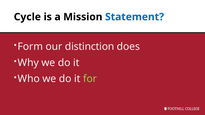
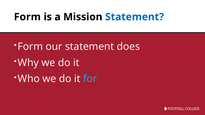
Cycle at (27, 17): Cycle -> Form
our distinction: distinction -> statement
for colour: light green -> light blue
